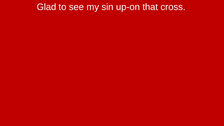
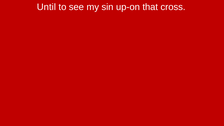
Glad: Glad -> Until
